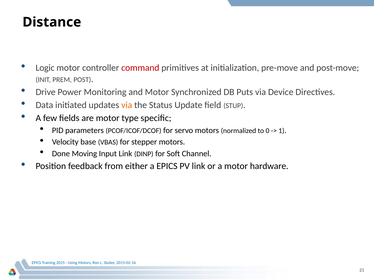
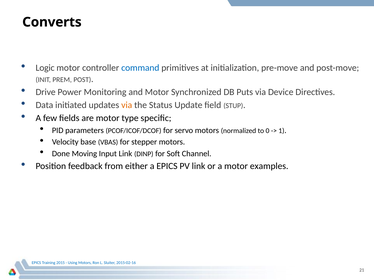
Distance: Distance -> Converts
command colour: red -> blue
hardware: hardware -> examples
